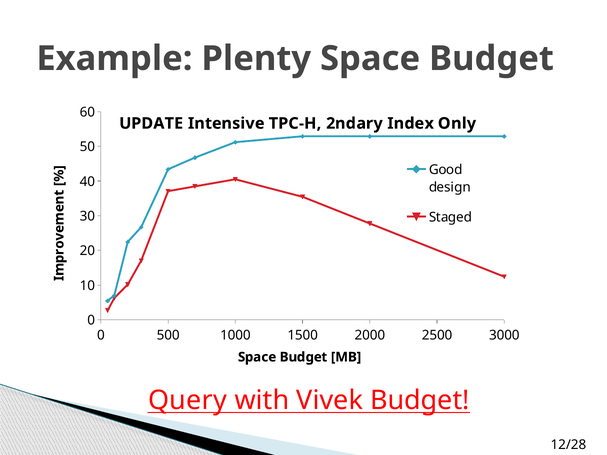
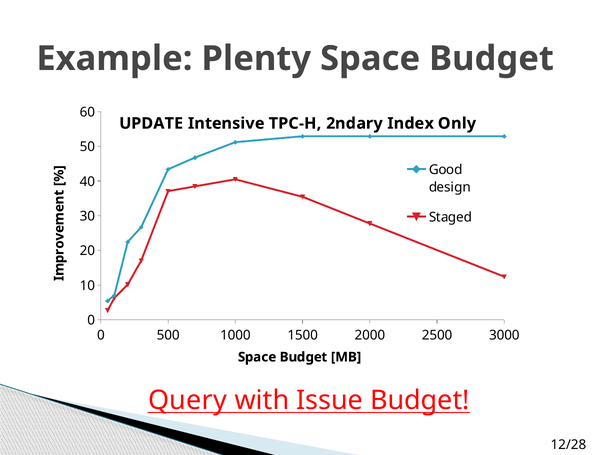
Vivek: Vivek -> Issue
